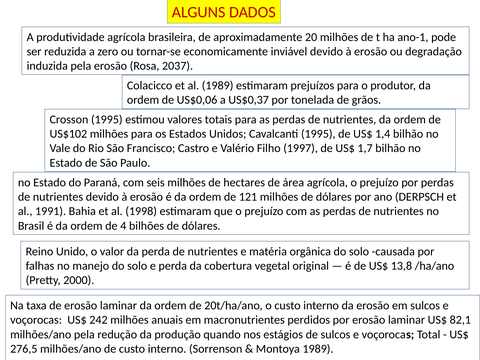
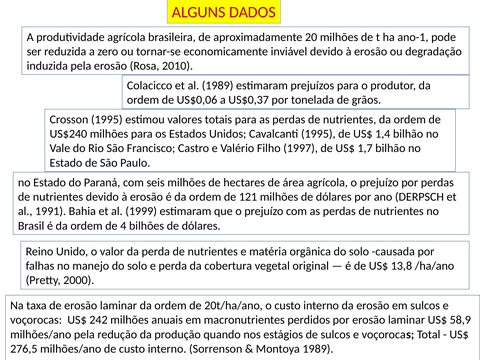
2037: 2037 -> 2010
US$102: US$102 -> US$240
1998: 1998 -> 1999
82,1: 82,1 -> 58,9
